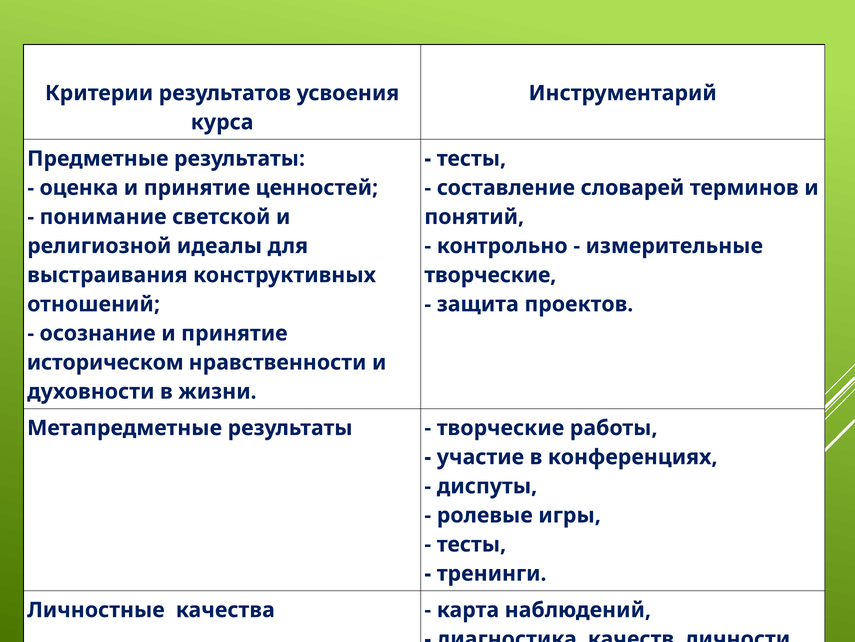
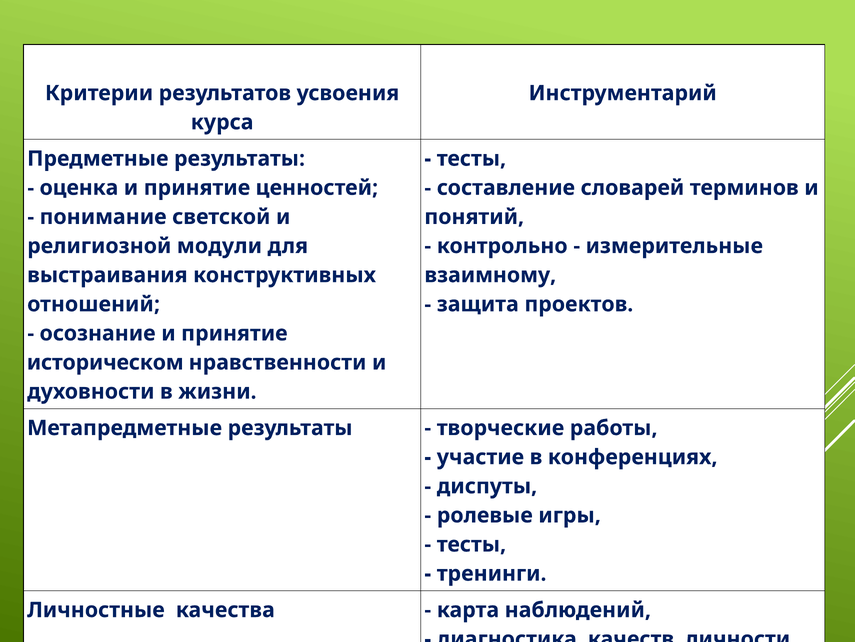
идеалы: идеалы -> модули
творческие at (490, 275): творческие -> взаимному
